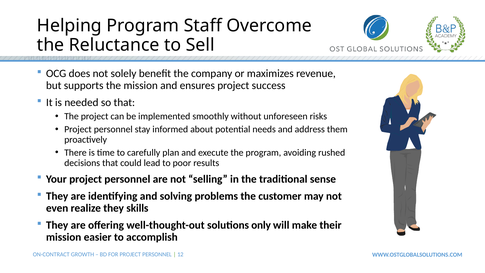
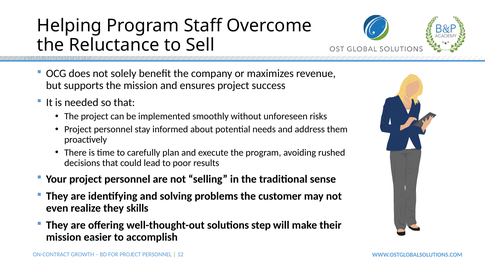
only: only -> step
